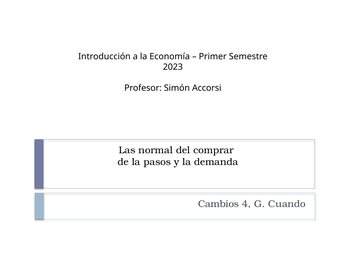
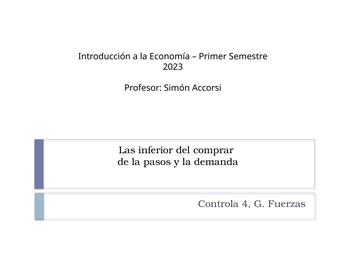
normal: normal -> inferior
Cambios: Cambios -> Controla
Cuando: Cuando -> Fuerzas
